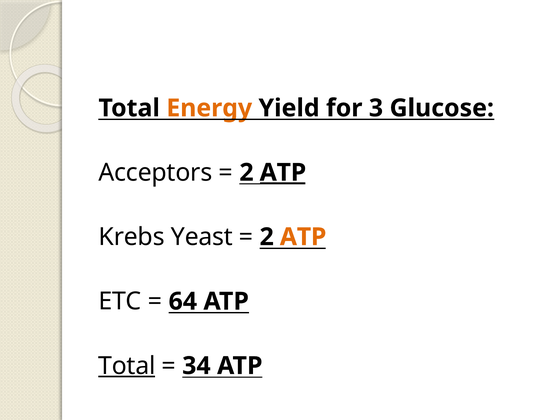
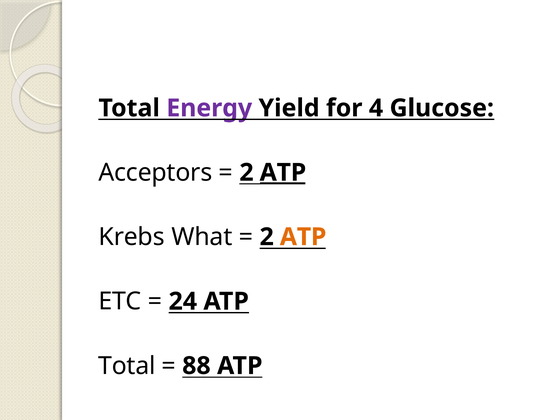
Energy colour: orange -> purple
3: 3 -> 4
Yeast: Yeast -> What
64: 64 -> 24
Total at (127, 366) underline: present -> none
34: 34 -> 88
